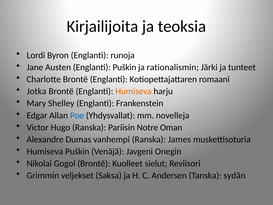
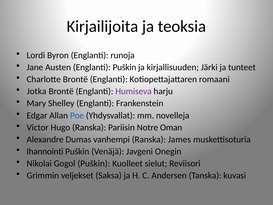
rationalismin: rationalismin -> kirjallisuuden
Humiseva at (133, 91) colour: orange -> purple
Humiseva at (45, 151): Humiseva -> Ihannointi
Gogol Brontë: Brontë -> Puškin
sydän: sydän -> kuvasi
